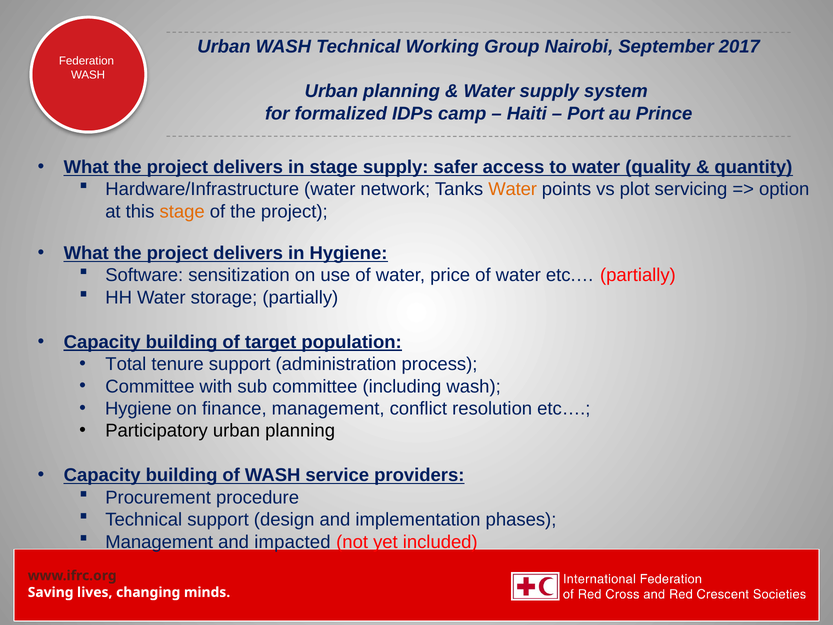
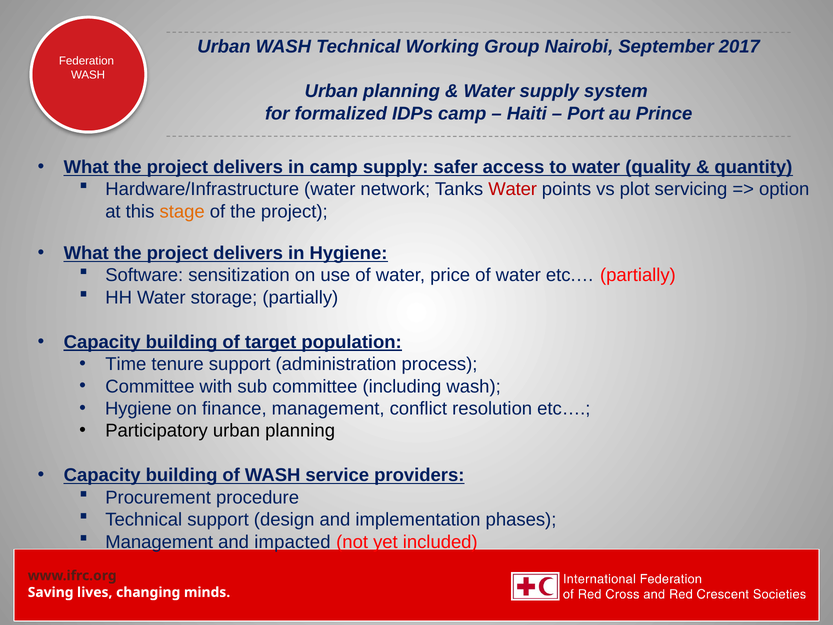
in stage: stage -> camp
Water at (513, 189) colour: orange -> red
Total: Total -> Time
